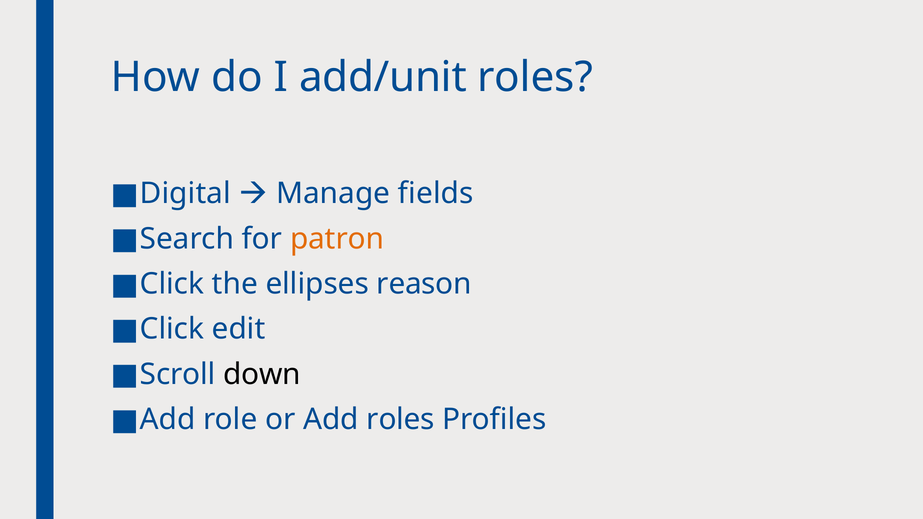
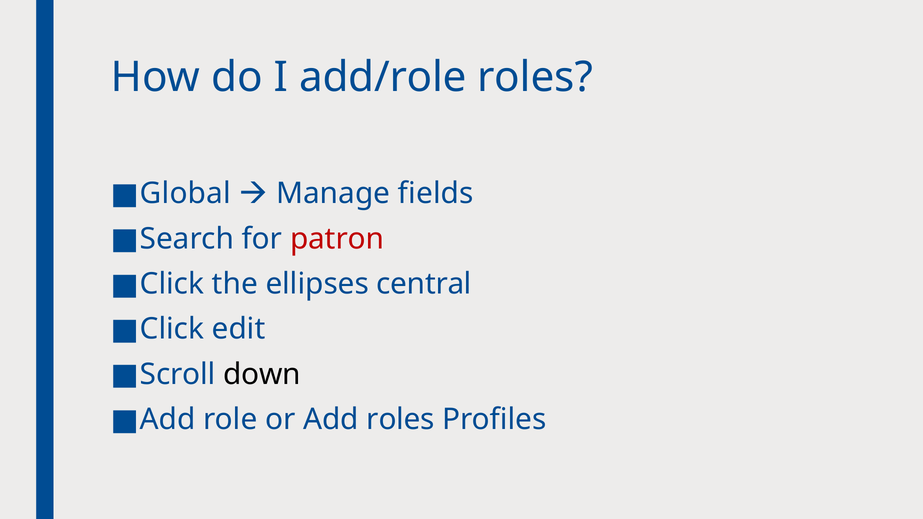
add/unit: add/unit -> add/role
Digital: Digital -> Global
patron colour: orange -> red
reason: reason -> central
